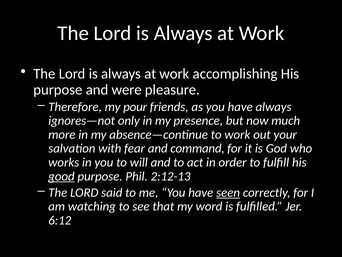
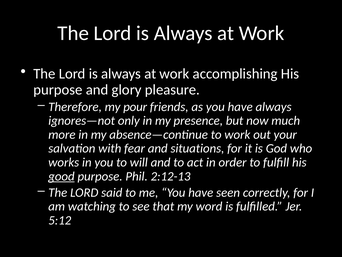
were: were -> glory
command: command -> situations
seen underline: present -> none
6:12: 6:12 -> 5:12
